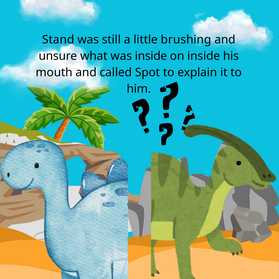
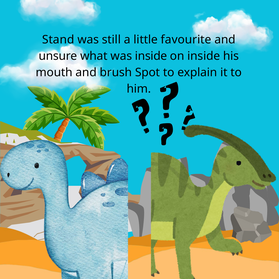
brushing: brushing -> favourite
called: called -> brush
